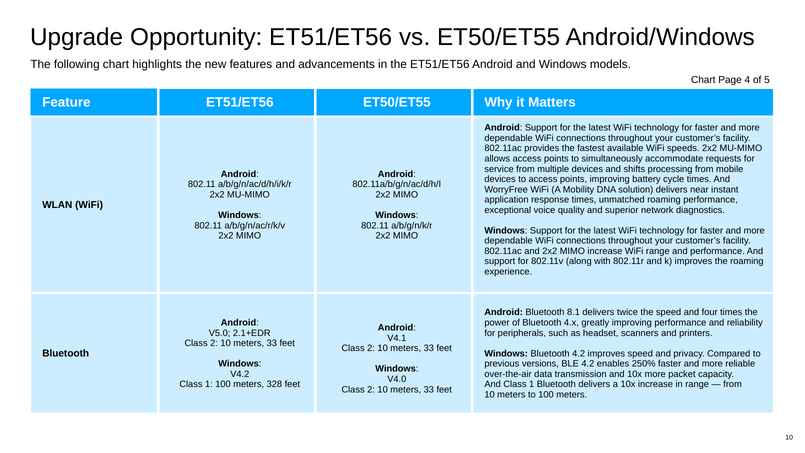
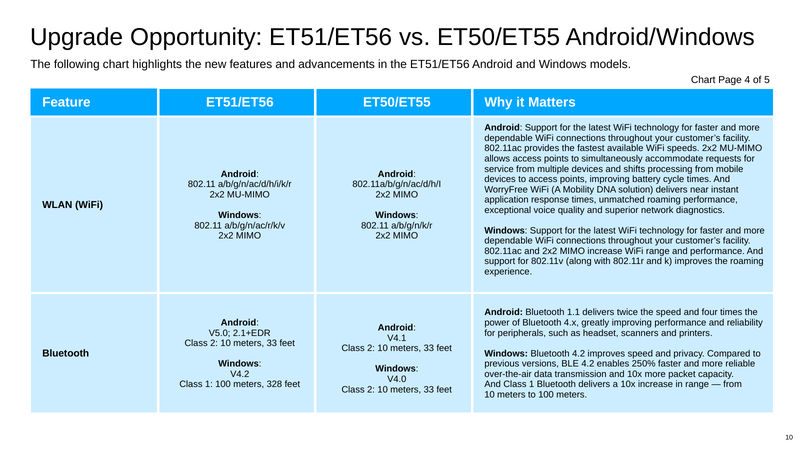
8.1: 8.1 -> 1.1
